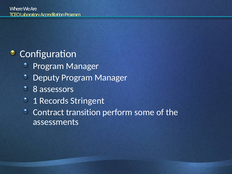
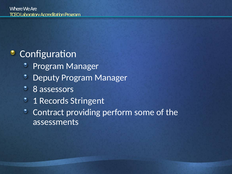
transition: transition -> providing
